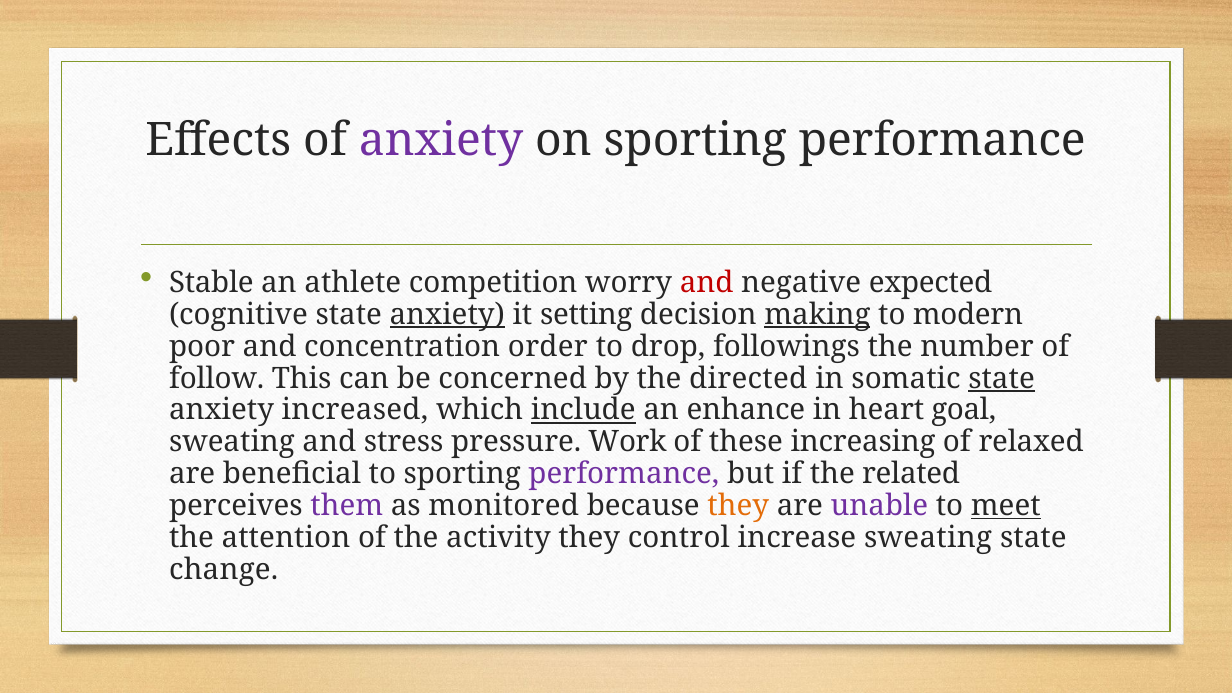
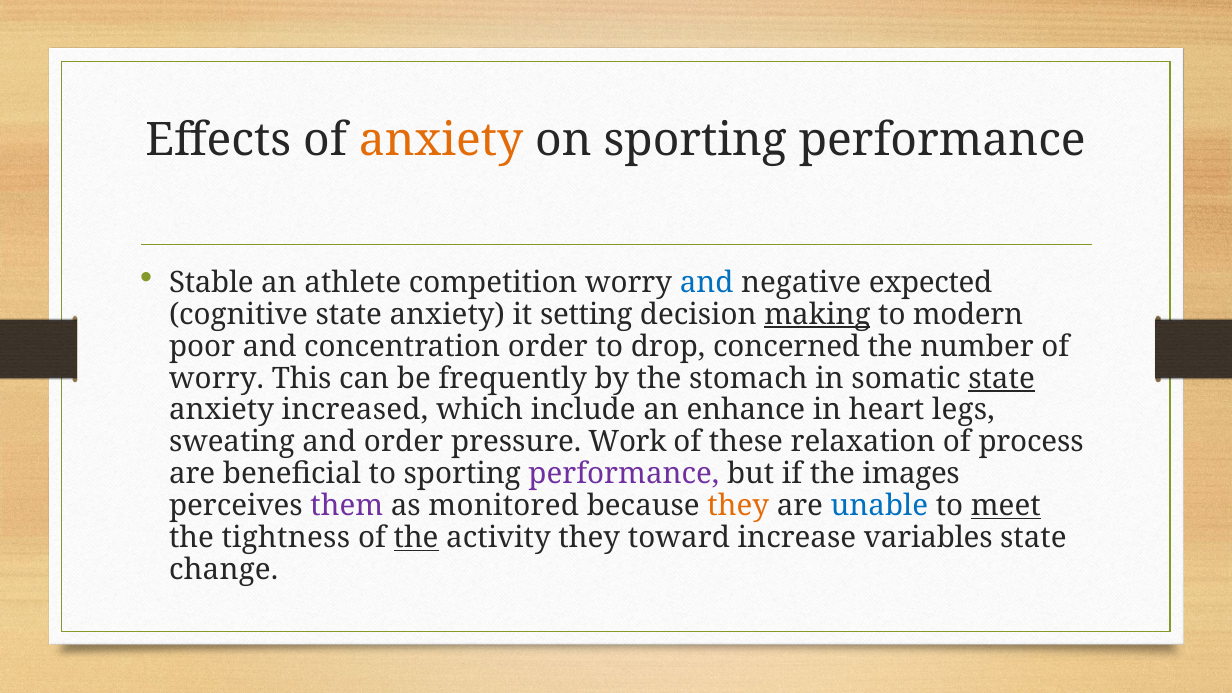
anxiety at (441, 141) colour: purple -> orange
and at (707, 283) colour: red -> blue
anxiety at (447, 315) underline: present -> none
followings: followings -> concerned
follow at (217, 378): follow -> worry
concerned: concerned -> frequently
directed: directed -> stomach
include underline: present -> none
goal: goal -> legs
and stress: stress -> order
increasing: increasing -> relaxation
relaxed: relaxed -> process
related: related -> images
unable colour: purple -> blue
attention: attention -> tightness
the at (416, 538) underline: none -> present
control: control -> toward
increase sweating: sweating -> variables
